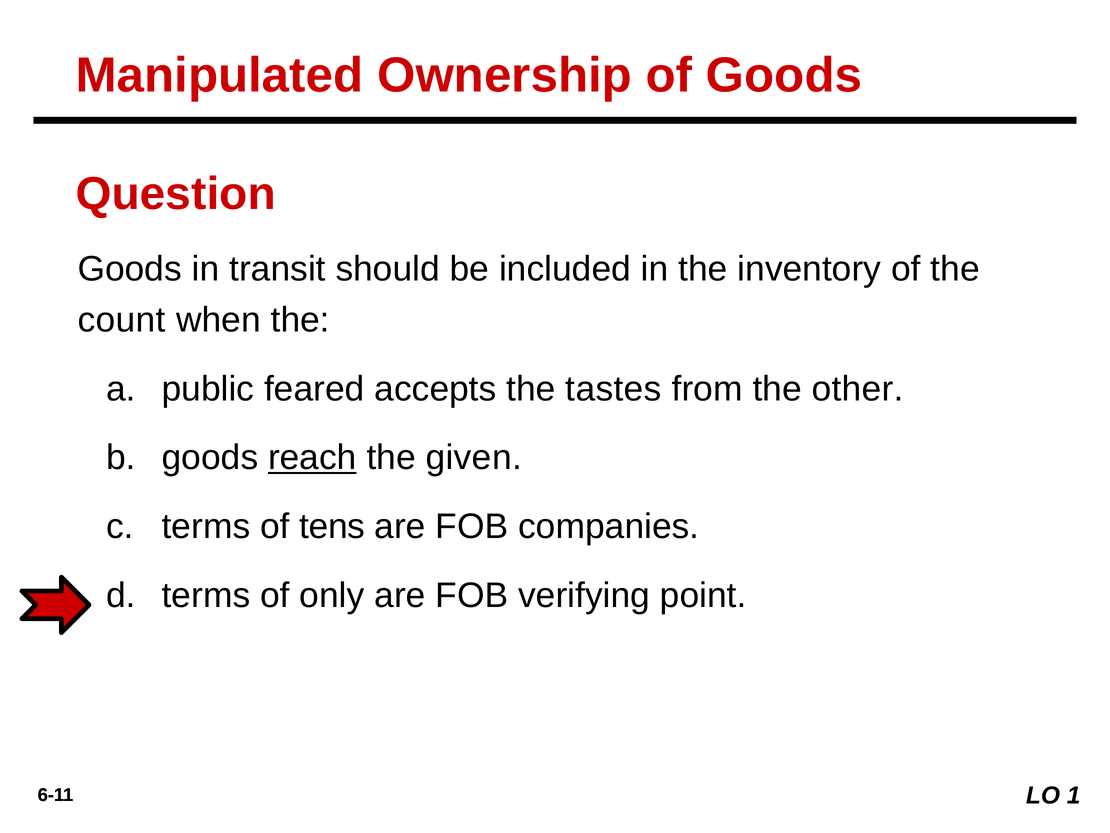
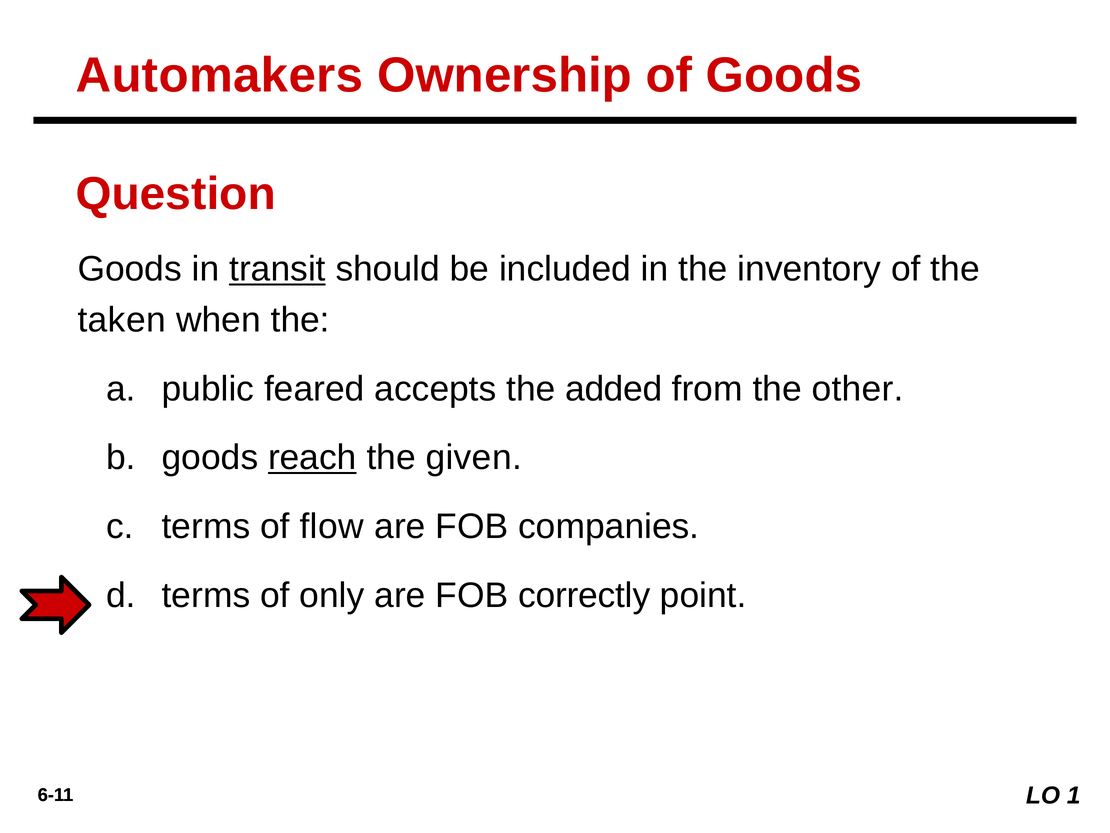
Manipulated: Manipulated -> Automakers
transit underline: none -> present
count: count -> taken
tastes: tastes -> added
tens: tens -> flow
verifying: verifying -> correctly
